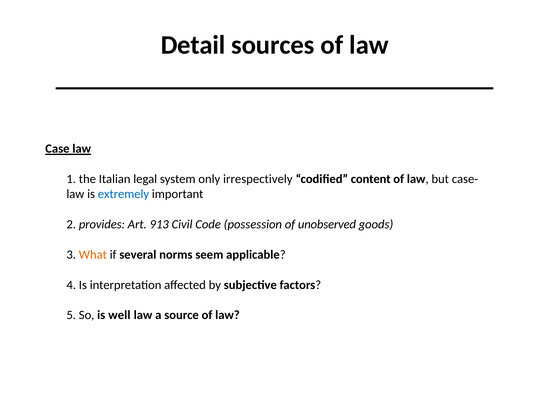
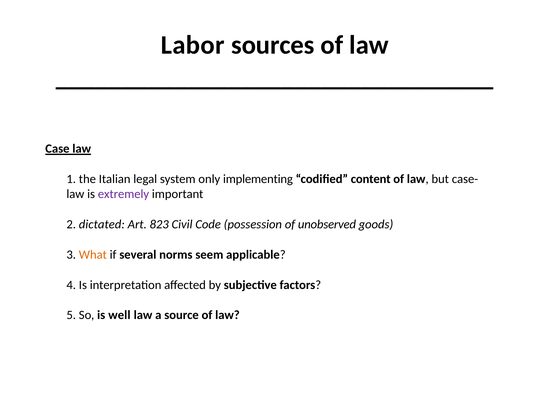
Detail: Detail -> Labor
irrespectively: irrespectively -> implementing
extremely colour: blue -> purple
provides: provides -> dictated
913: 913 -> 823
